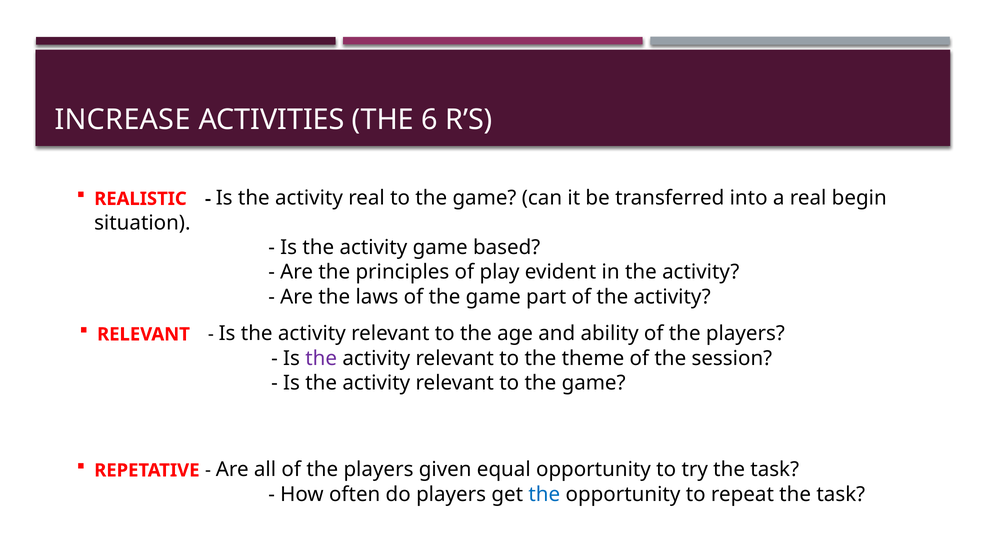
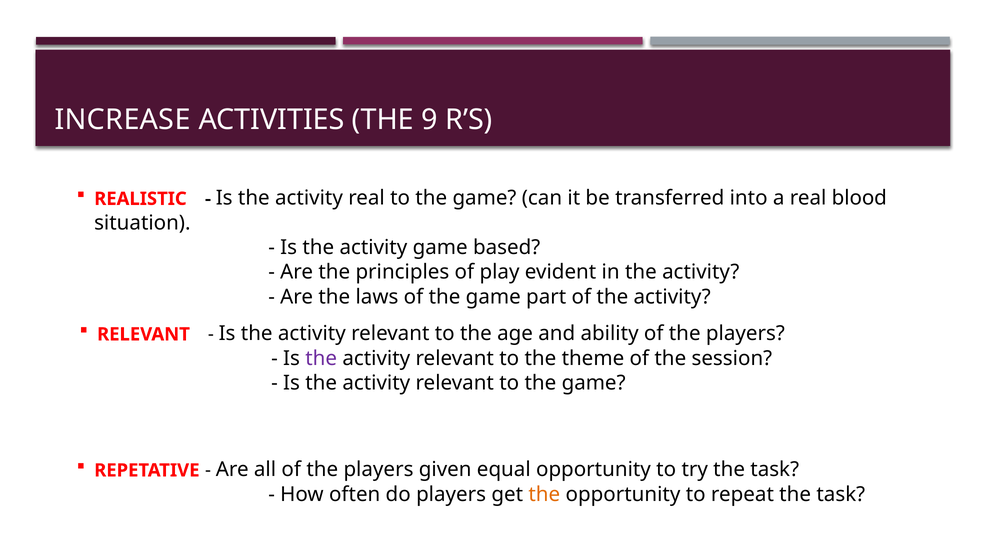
6: 6 -> 9
begin: begin -> blood
the at (544, 494) colour: blue -> orange
